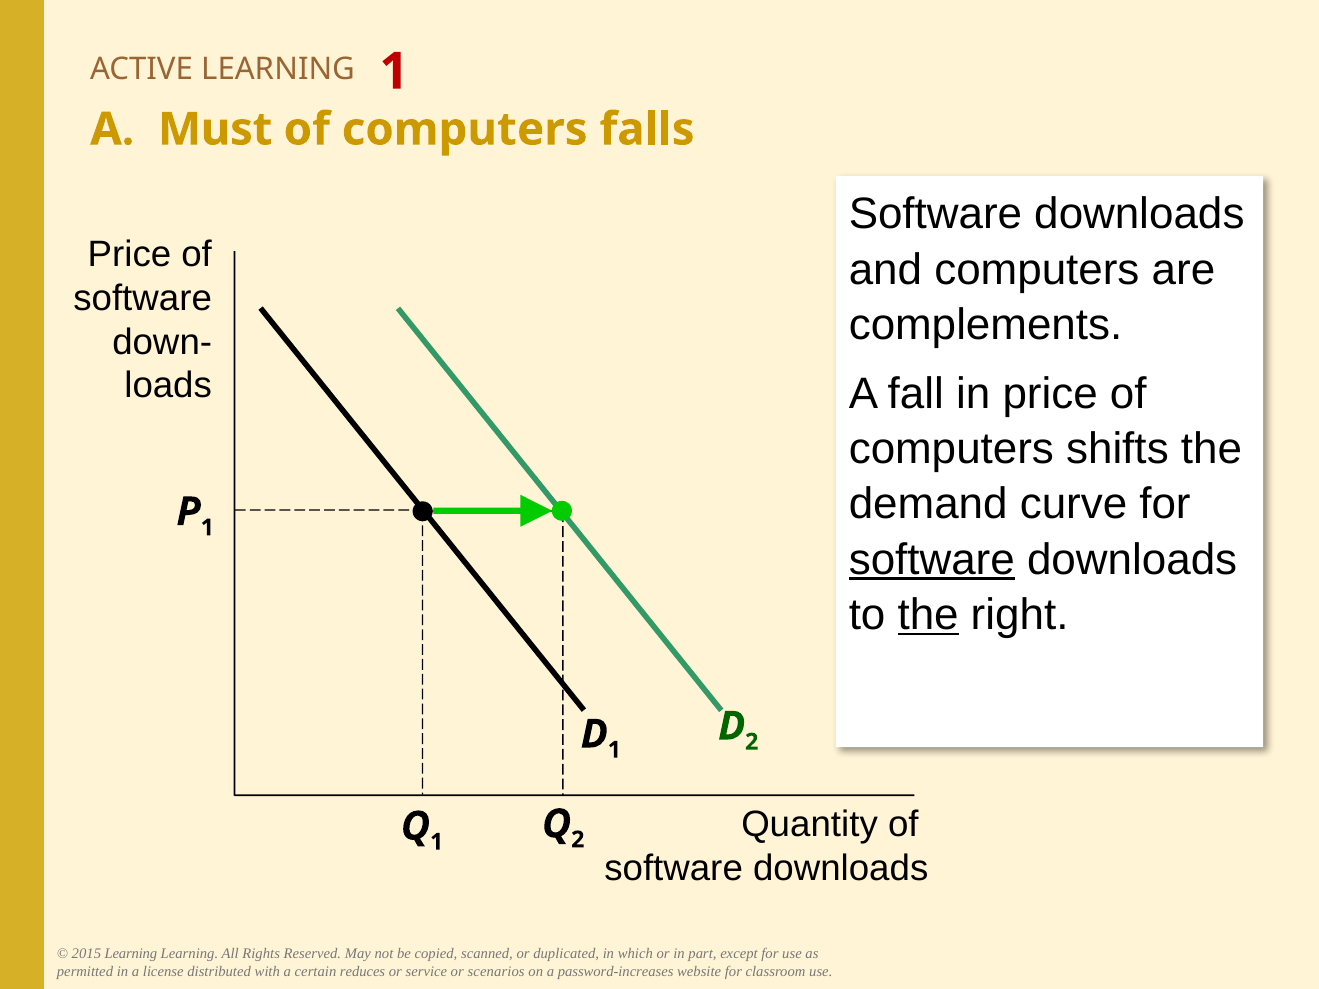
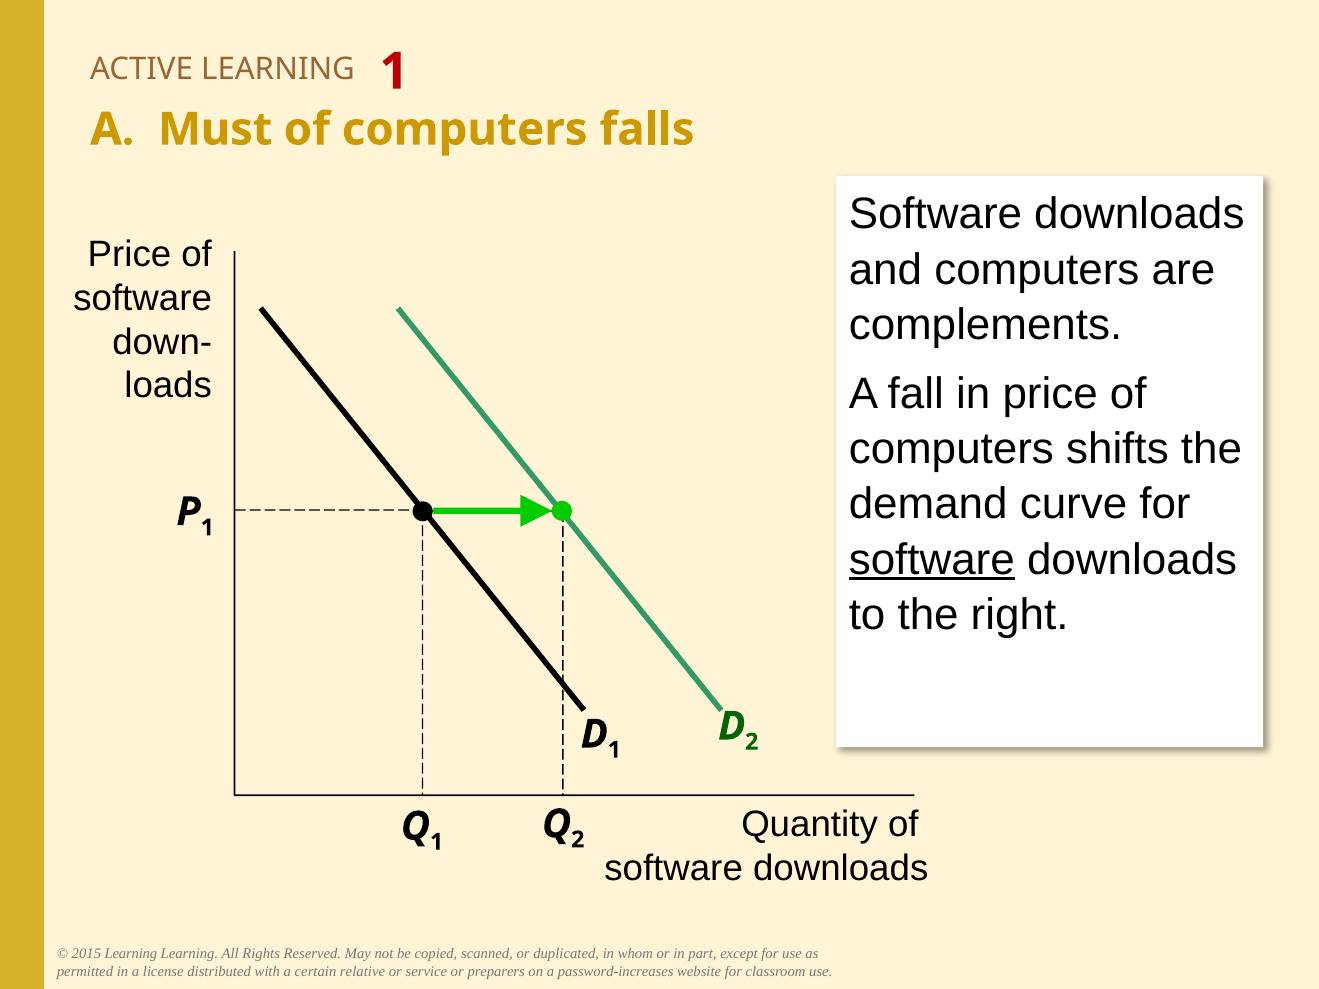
the at (928, 615) underline: present -> none
which: which -> whom
reduces: reduces -> relative
scenarios: scenarios -> preparers
